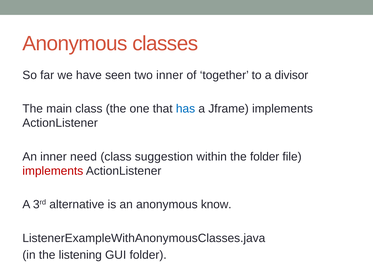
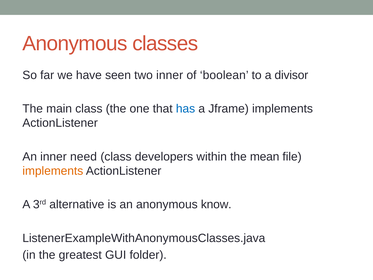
together: together -> boolean
suggestion: suggestion -> developers
the folder: folder -> mean
implements at (53, 171) colour: red -> orange
listening: listening -> greatest
